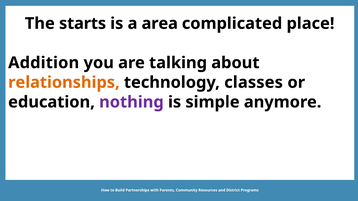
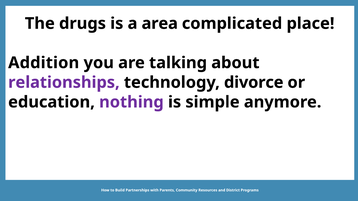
starts: starts -> drugs
relationships colour: orange -> purple
classes: classes -> divorce
